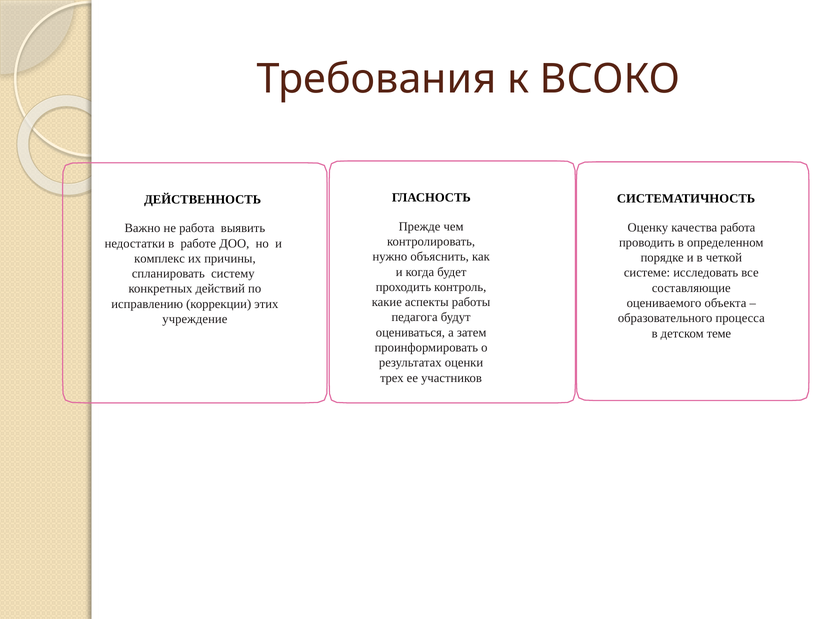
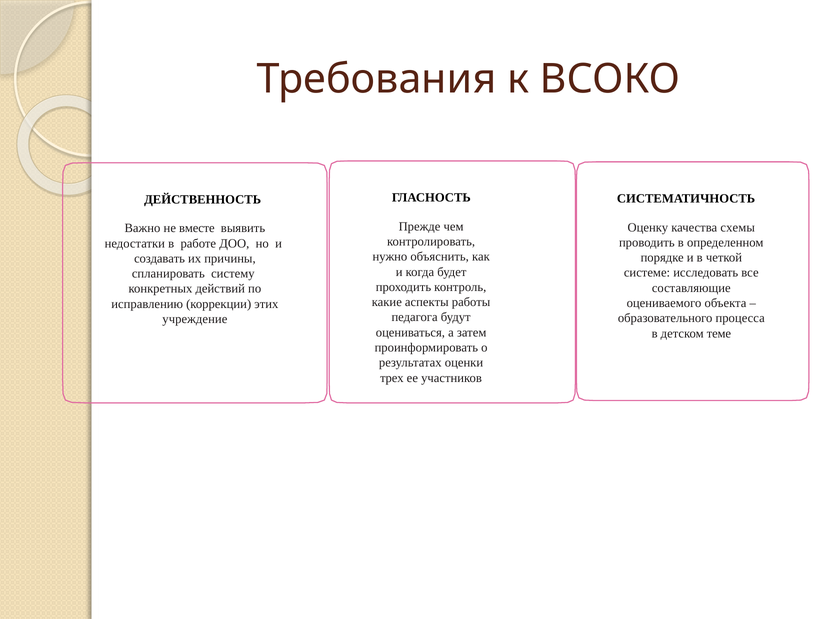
качества работа: работа -> схемы
не работа: работа -> вместе
комплекс: комплекс -> создавать
